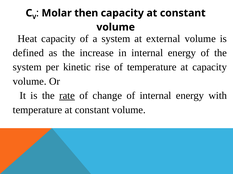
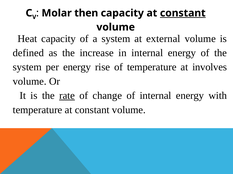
constant at (183, 13) underline: none -> present
per kinetic: kinetic -> energy
at capacity: capacity -> involves
